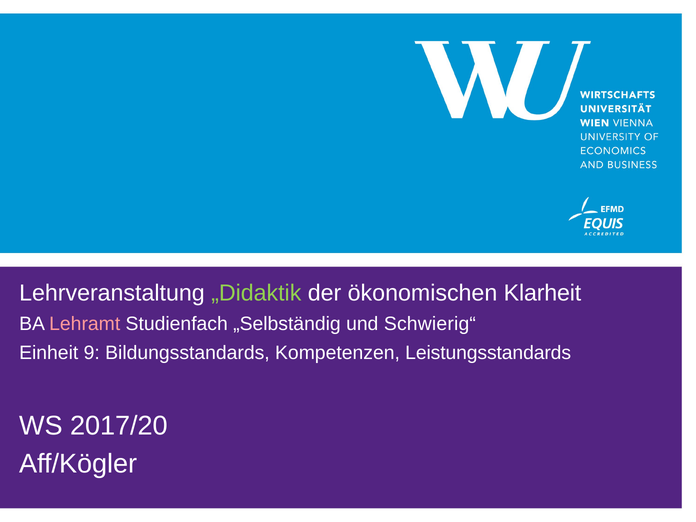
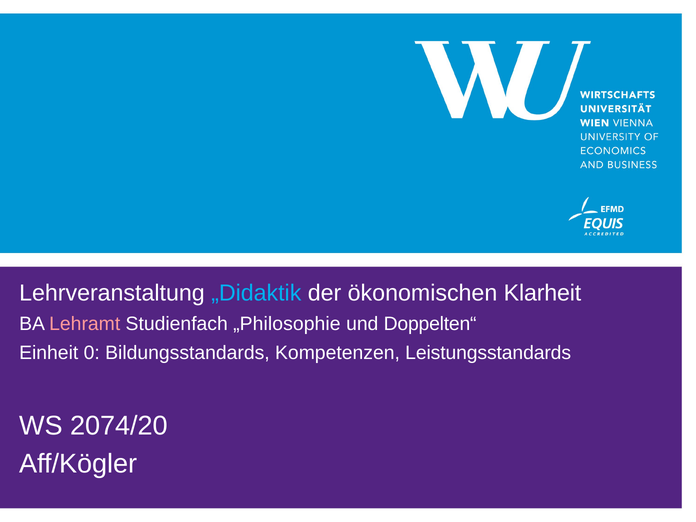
„Didaktik colour: light green -> light blue
„Selbständig: „Selbständig -> „Philosophie
Schwierig“: Schwierig“ -> Doppelten“
9: 9 -> 0
2017/20: 2017/20 -> 2074/20
